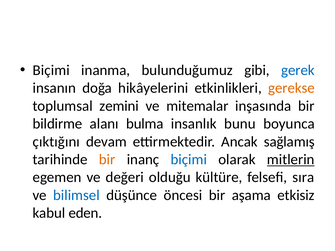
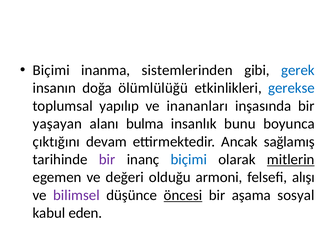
bulunduğumuz: bulunduğumuz -> sistemlerinden
hikâyelerini: hikâyelerini -> ölümlülüğü
gerekse colour: orange -> blue
zemini: zemini -> yapılıp
mitemalar: mitemalar -> inananları
bildirme: bildirme -> yaşayan
bir at (107, 160) colour: orange -> purple
kültüre: kültüre -> armoni
sıra: sıra -> alışı
bilimsel colour: blue -> purple
öncesi underline: none -> present
etkisiz: etkisiz -> sosyal
